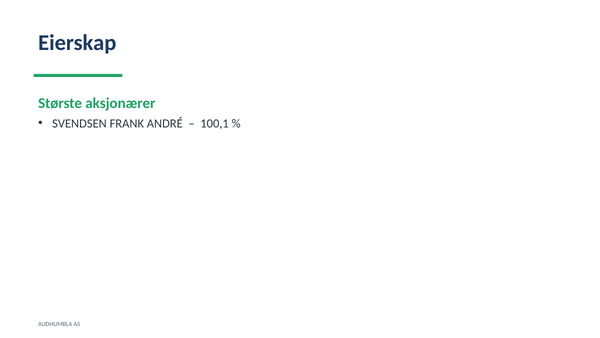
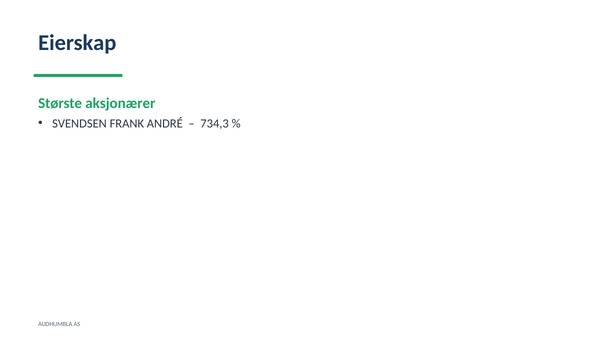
100,1: 100,1 -> 734,3
